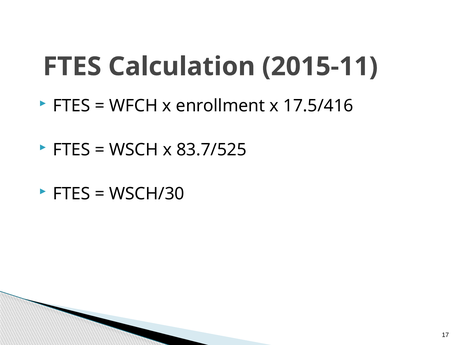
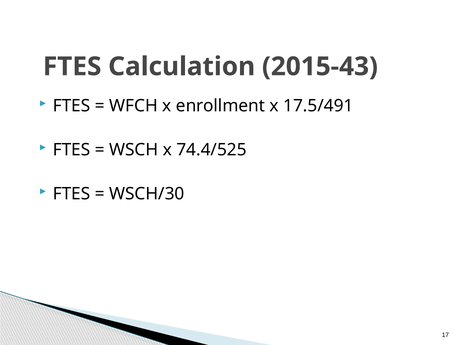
2015-11: 2015-11 -> 2015-43
17.5/416: 17.5/416 -> 17.5/491
83.7/525: 83.7/525 -> 74.4/525
